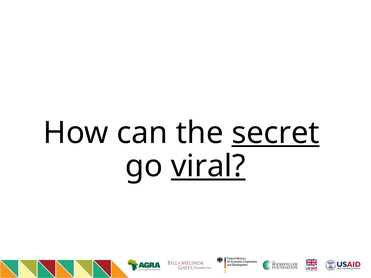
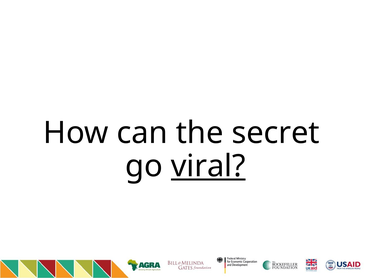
secret underline: present -> none
